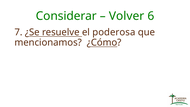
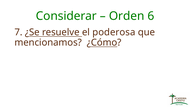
Volver: Volver -> Orden
